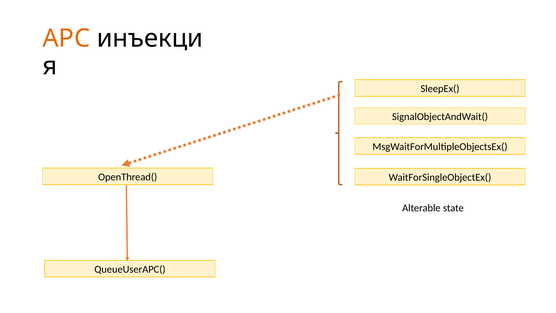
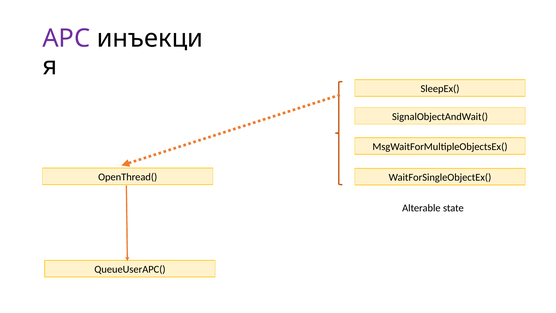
APC colour: orange -> purple
